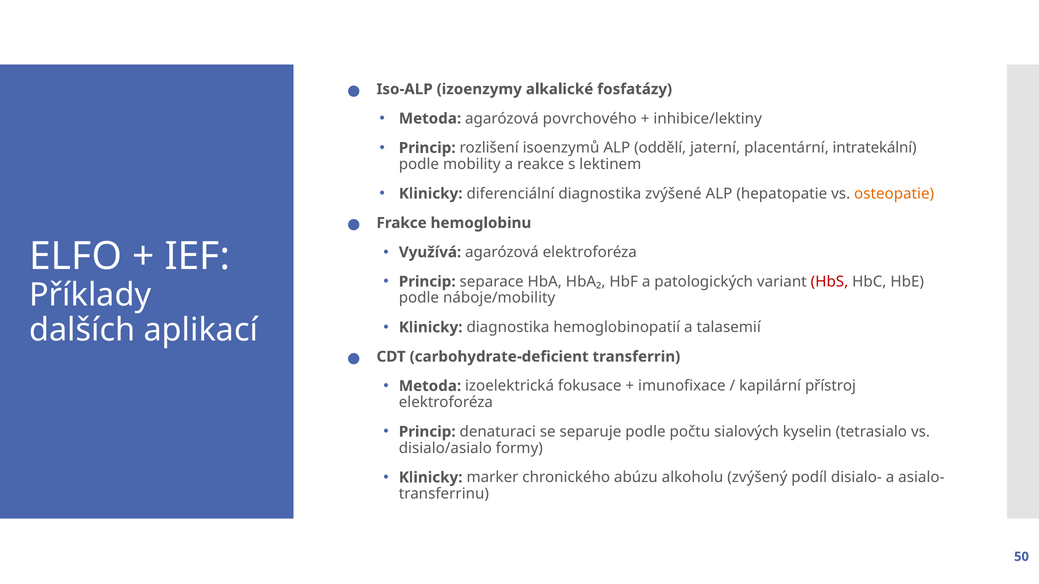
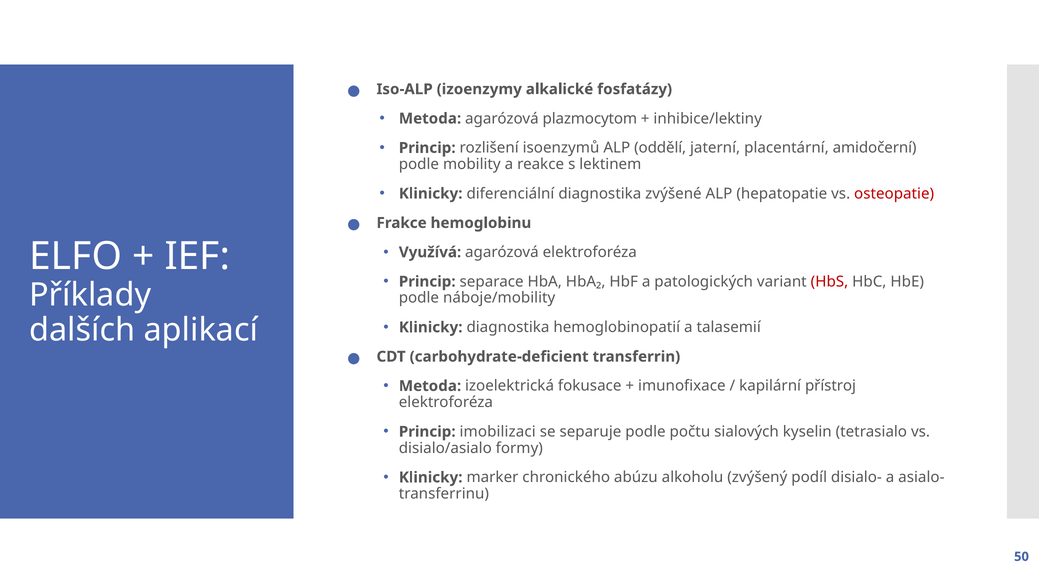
povrchového: povrchového -> plazmocytom
intratekální: intratekální -> amidočerní
osteopatie colour: orange -> red
denaturaci: denaturaci -> imobilizaci
